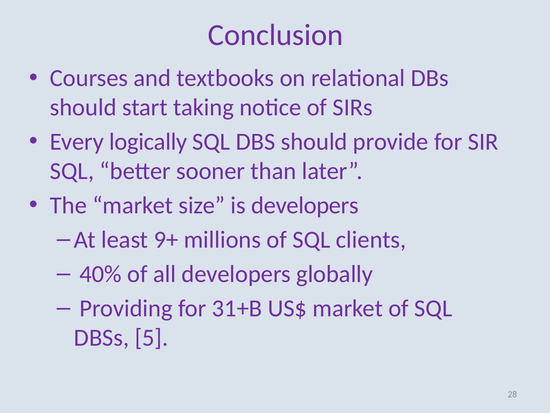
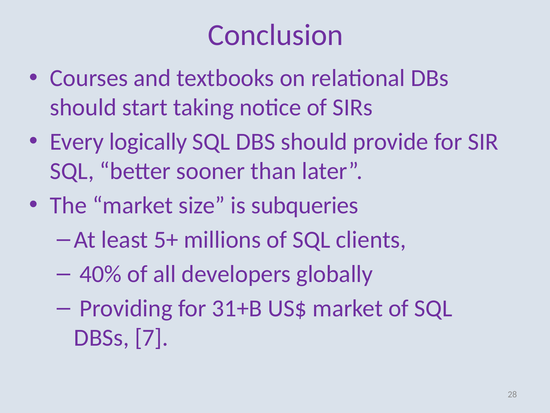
is developers: developers -> subqueries
9+: 9+ -> 5+
5: 5 -> 7
